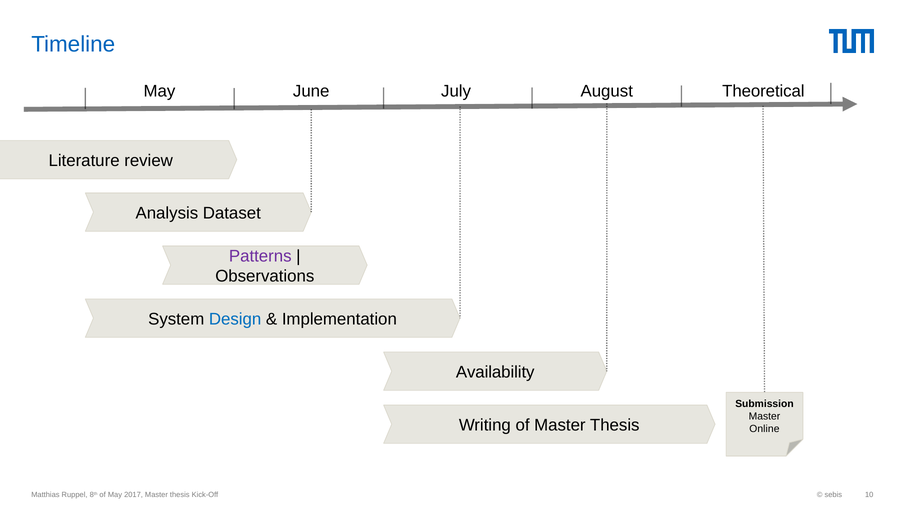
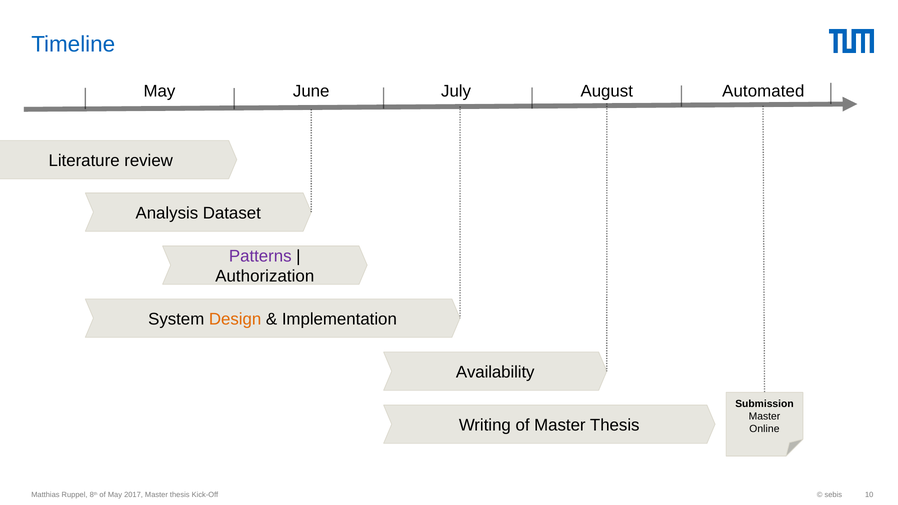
Theoretical: Theoretical -> Automated
Observations: Observations -> Authorization
Design colour: blue -> orange
